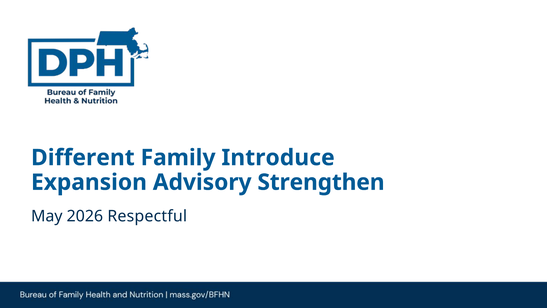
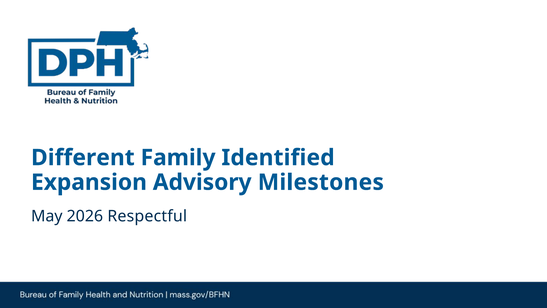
Introduce: Introduce -> Identified
Strengthen: Strengthen -> Milestones
